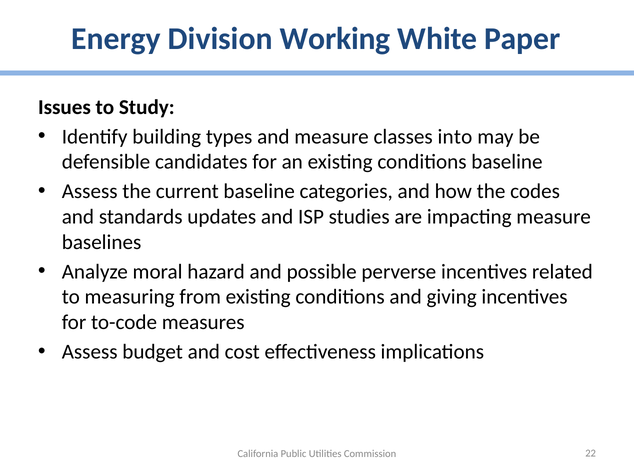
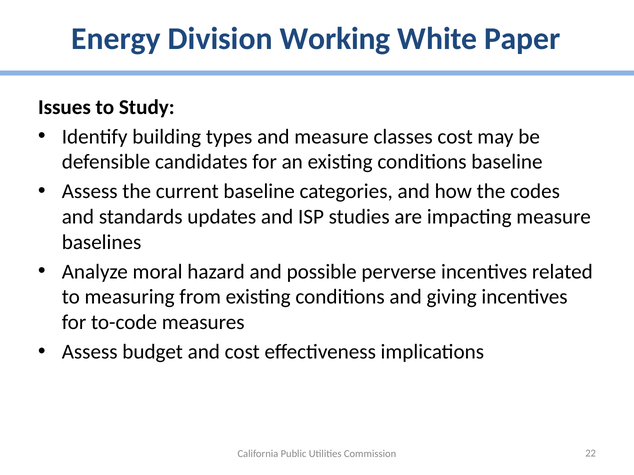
classes into: into -> cost
